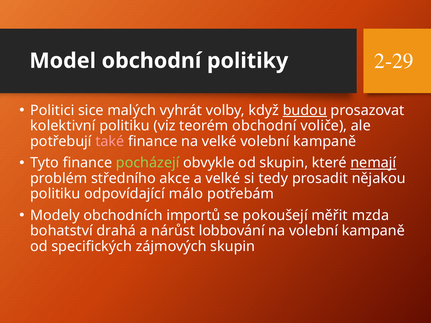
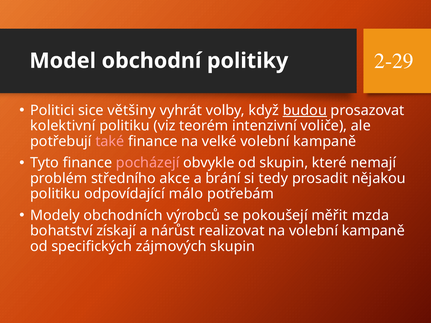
malých: malých -> většiny
teorém obchodní: obchodní -> intenzivní
pocházejí colour: light green -> pink
nemají underline: present -> none
a velké: velké -> brání
importů: importů -> výrobců
drahá: drahá -> získají
lobbování: lobbování -> realizovat
